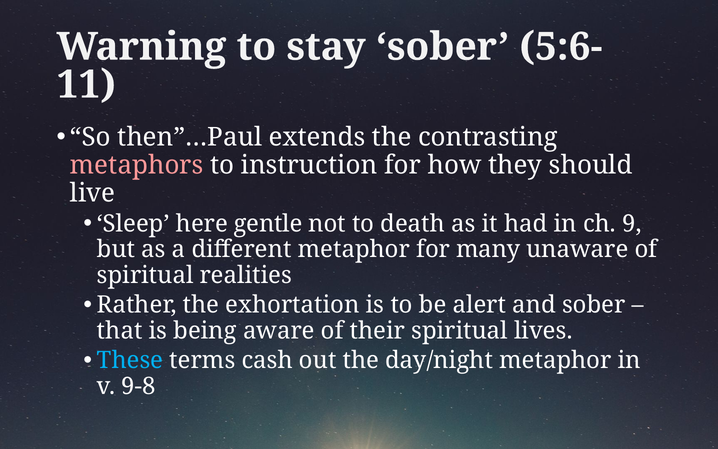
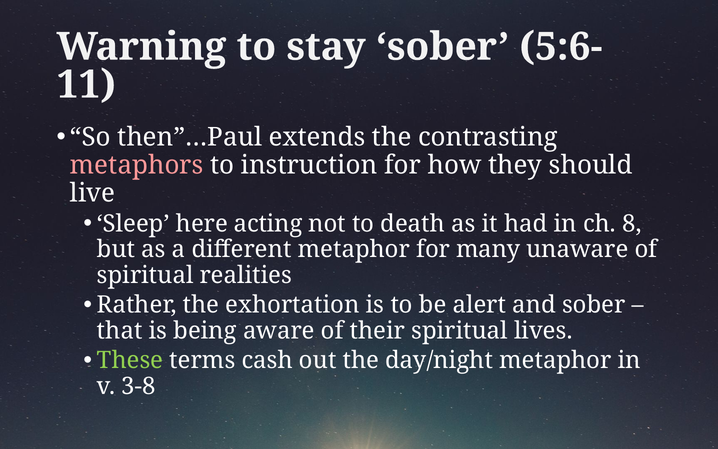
gentle: gentle -> acting
9: 9 -> 8
These colour: light blue -> light green
9-8: 9-8 -> 3-8
